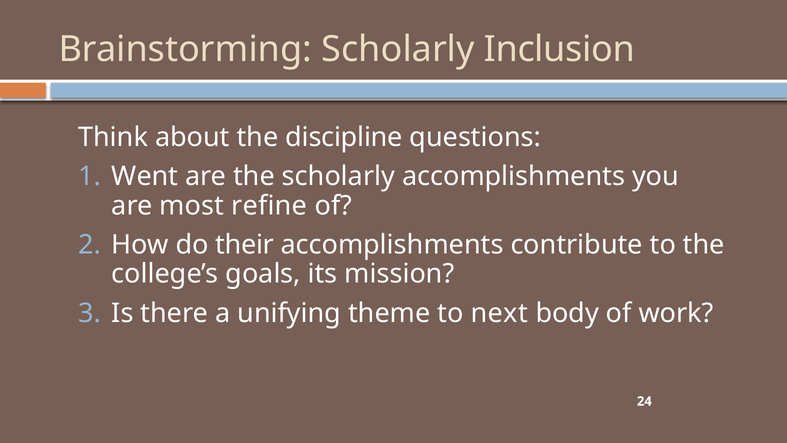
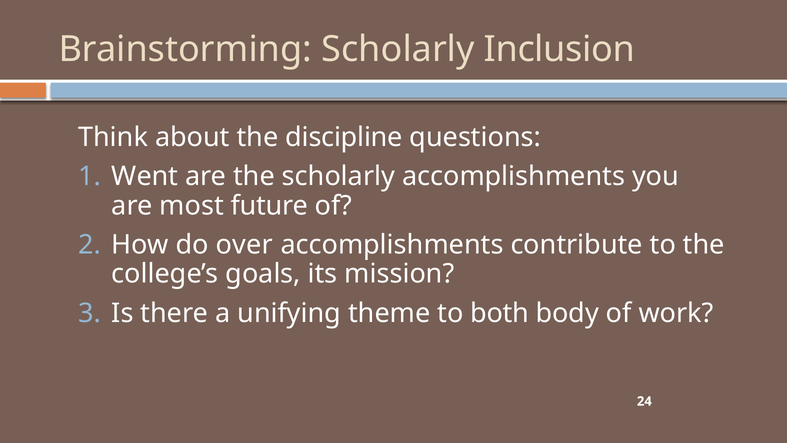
refine: refine -> future
their: their -> over
next: next -> both
